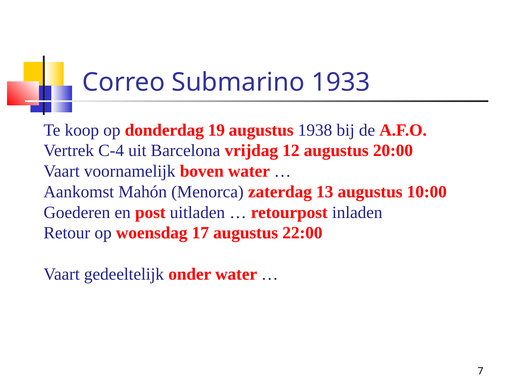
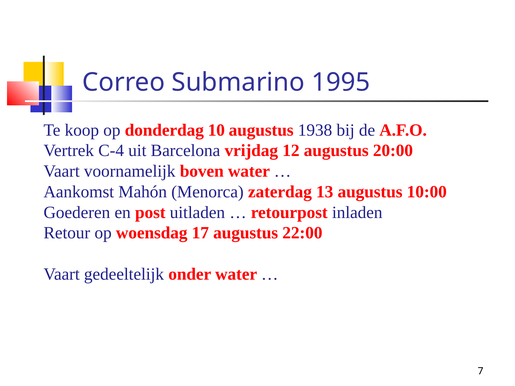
1933: 1933 -> 1995
19: 19 -> 10
